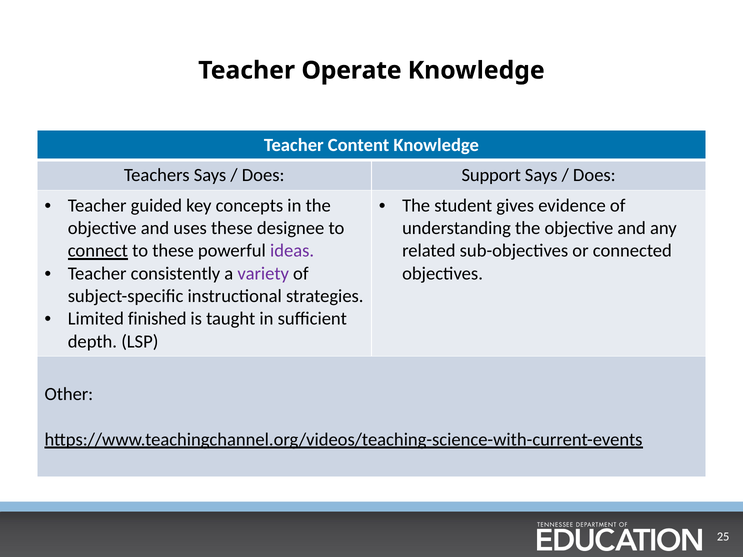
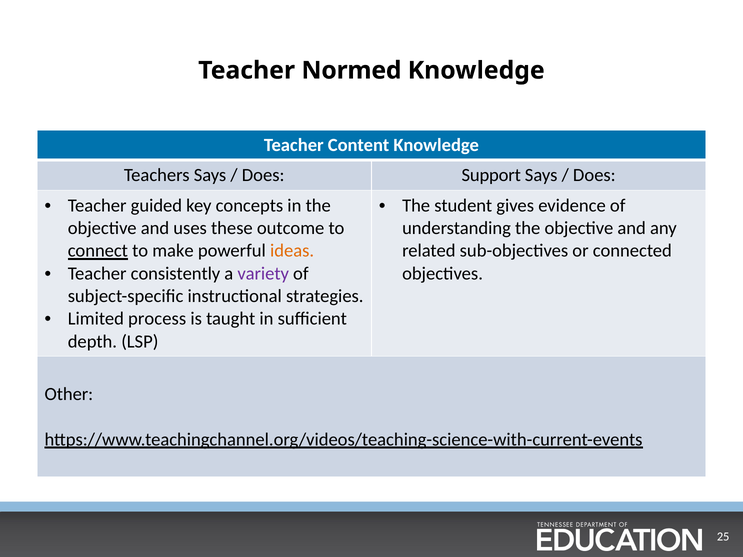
Operate: Operate -> Normed
designee: designee -> outcome
to these: these -> make
ideas colour: purple -> orange
finished: finished -> process
